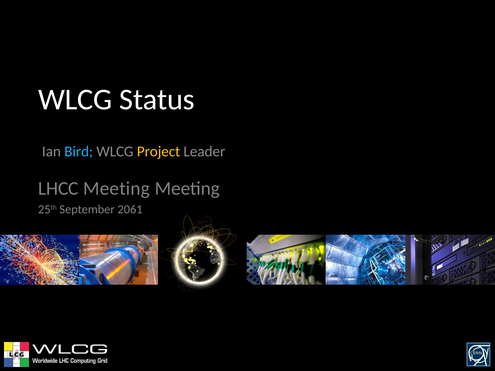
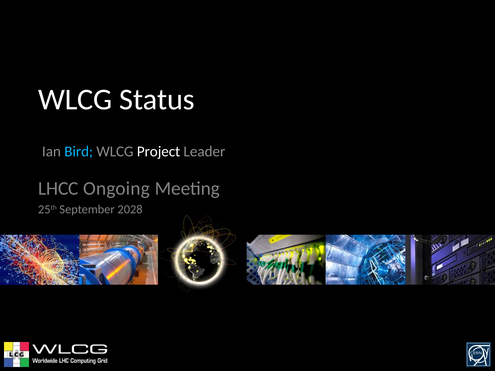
Project colour: yellow -> white
LHCC Meeting: Meeting -> Ongoing
2061: 2061 -> 2028
